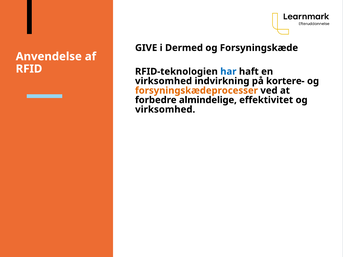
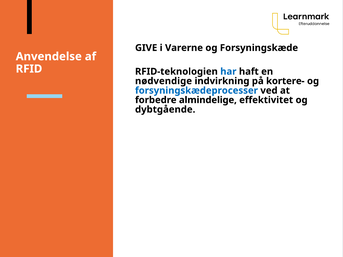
Dermed: Dermed -> Varerne
virksomhed at (164, 81): virksomhed -> nødvendige
forsyningskædeprocesser colour: orange -> blue
virksomhed at (165, 110): virksomhed -> dybtgående
